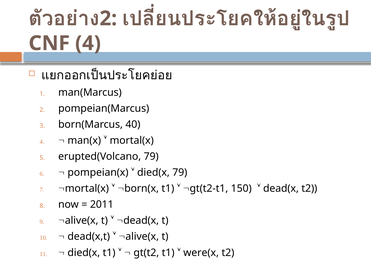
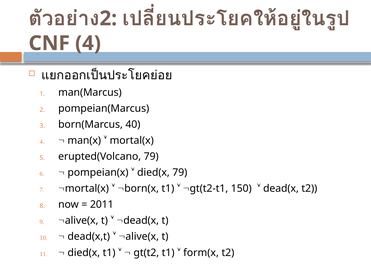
were(x: were(x -> form(x
